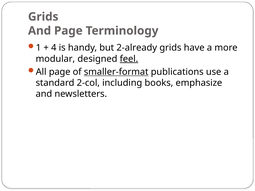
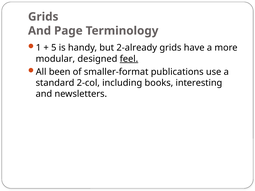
4: 4 -> 5
All page: page -> been
smaller-format underline: present -> none
emphasize: emphasize -> interesting
